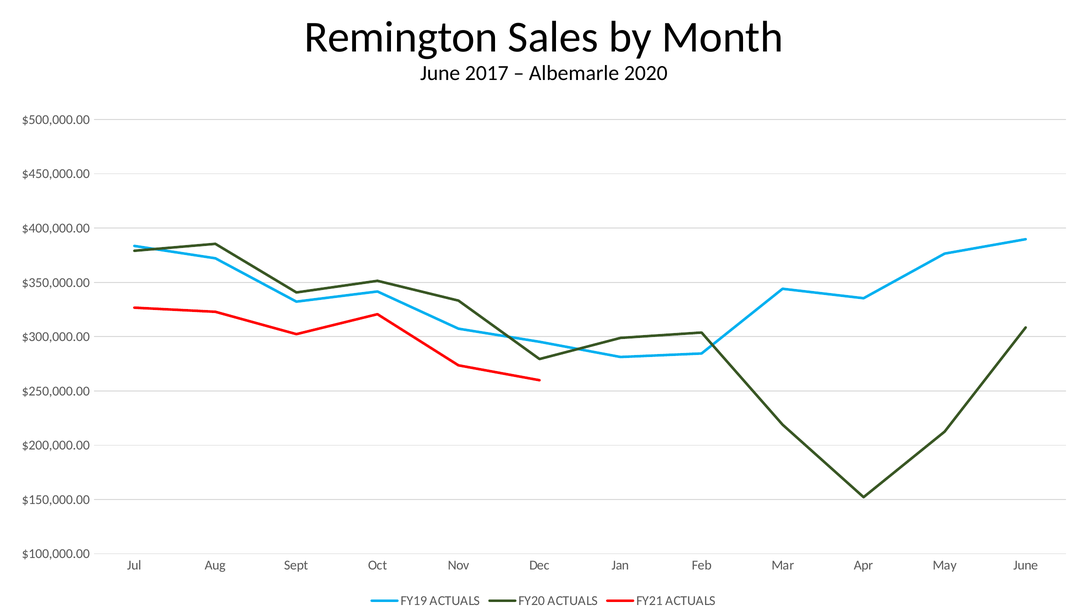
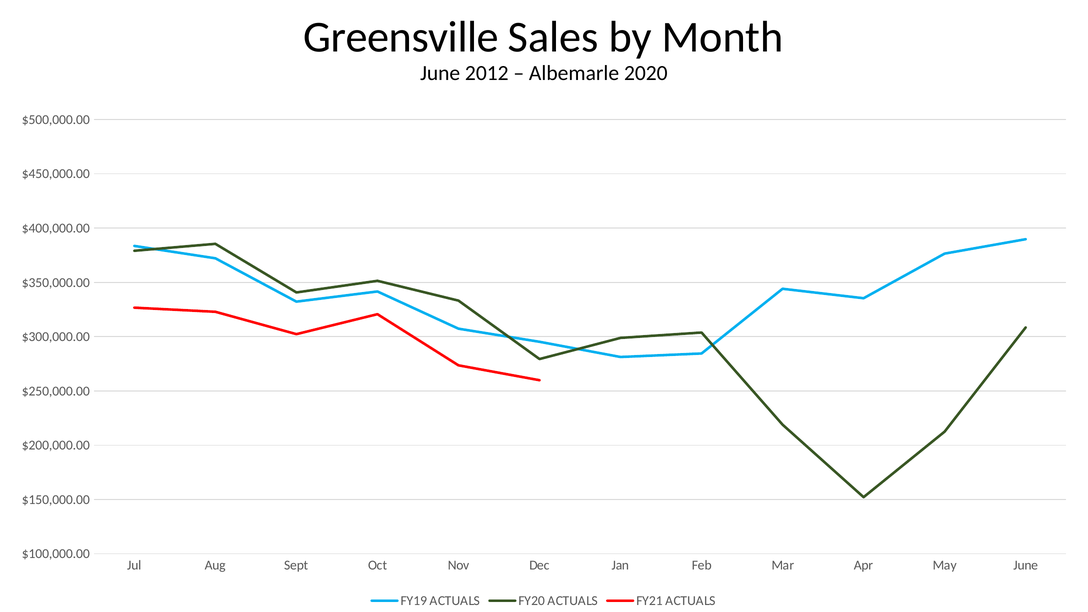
Remington: Remington -> Greensville
2017: 2017 -> 2012
